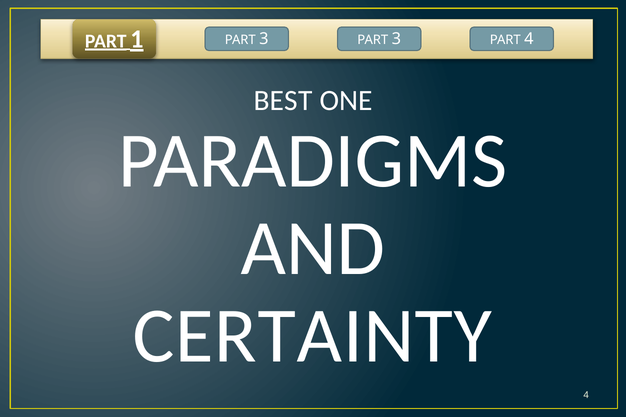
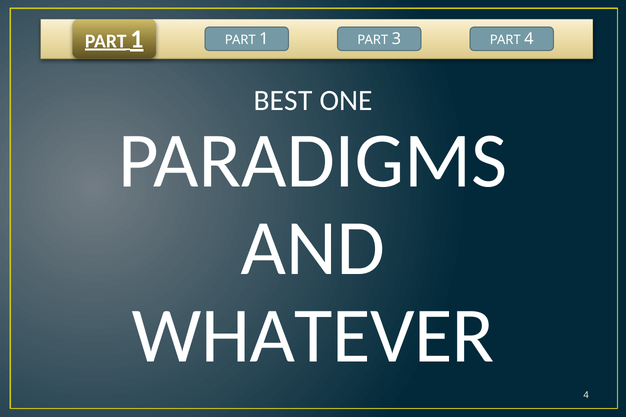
3 at (264, 39): 3 -> 1
CERTAINTY: CERTAINTY -> WHATEVER
